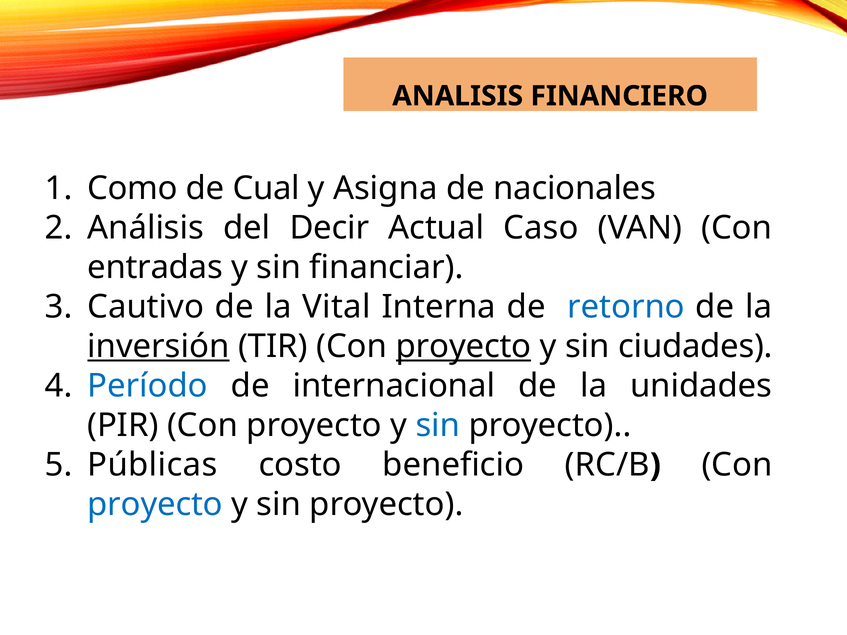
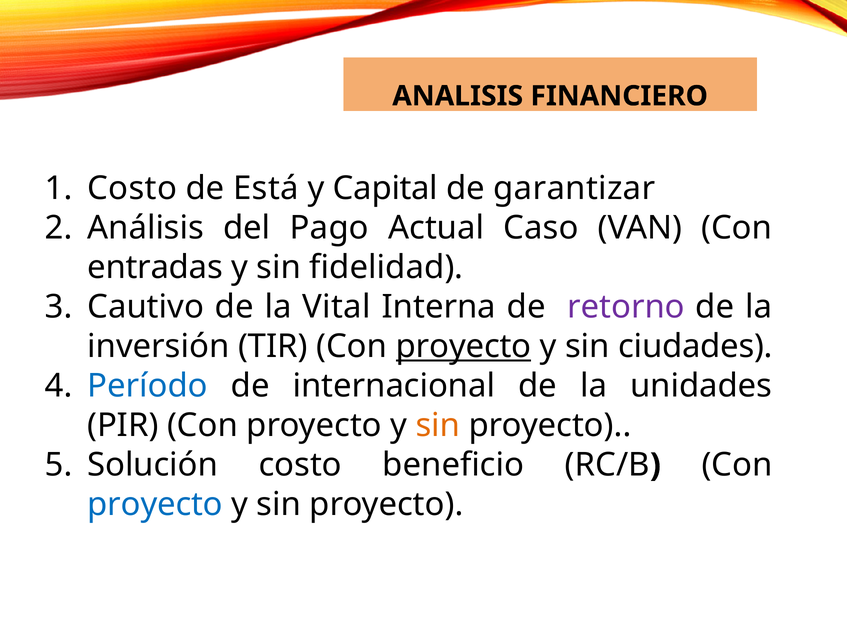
Como at (133, 188): Como -> Costo
Cual: Cual -> Está
Asigna: Asigna -> Capital
nacionales: nacionales -> garantizar
Decir: Decir -> Pago
financiar: financiar -> fidelidad
retorno colour: blue -> purple
inversión underline: present -> none
sin at (438, 426) colour: blue -> orange
Públicas: Públicas -> Solución
